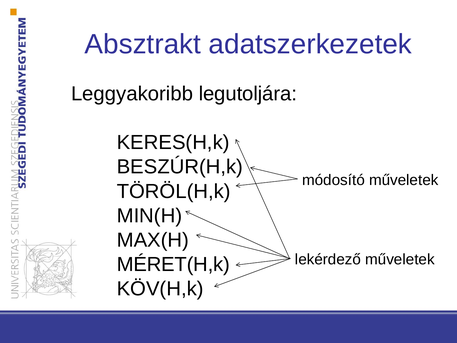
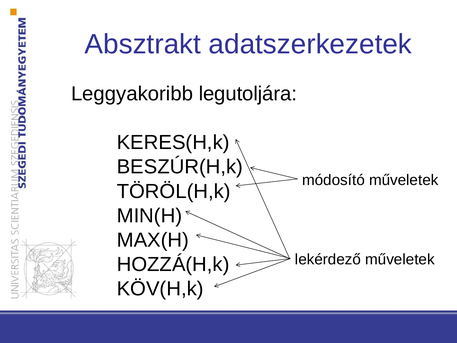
MÉRET(H,k: MÉRET(H,k -> HOZZÁ(H,k
